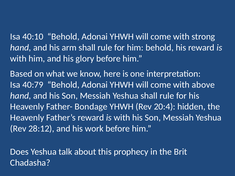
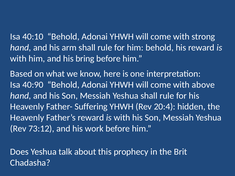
glory: glory -> bring
40:79: 40:79 -> 40:90
Bondage: Bondage -> Suffering
28:12: 28:12 -> 73:12
